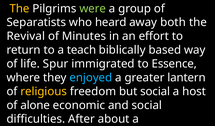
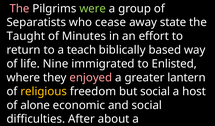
The at (19, 9) colour: yellow -> pink
heard: heard -> cease
both: both -> state
Revival: Revival -> Taught
Spur: Spur -> Nine
Essence: Essence -> Enlisted
enjoyed colour: light blue -> pink
